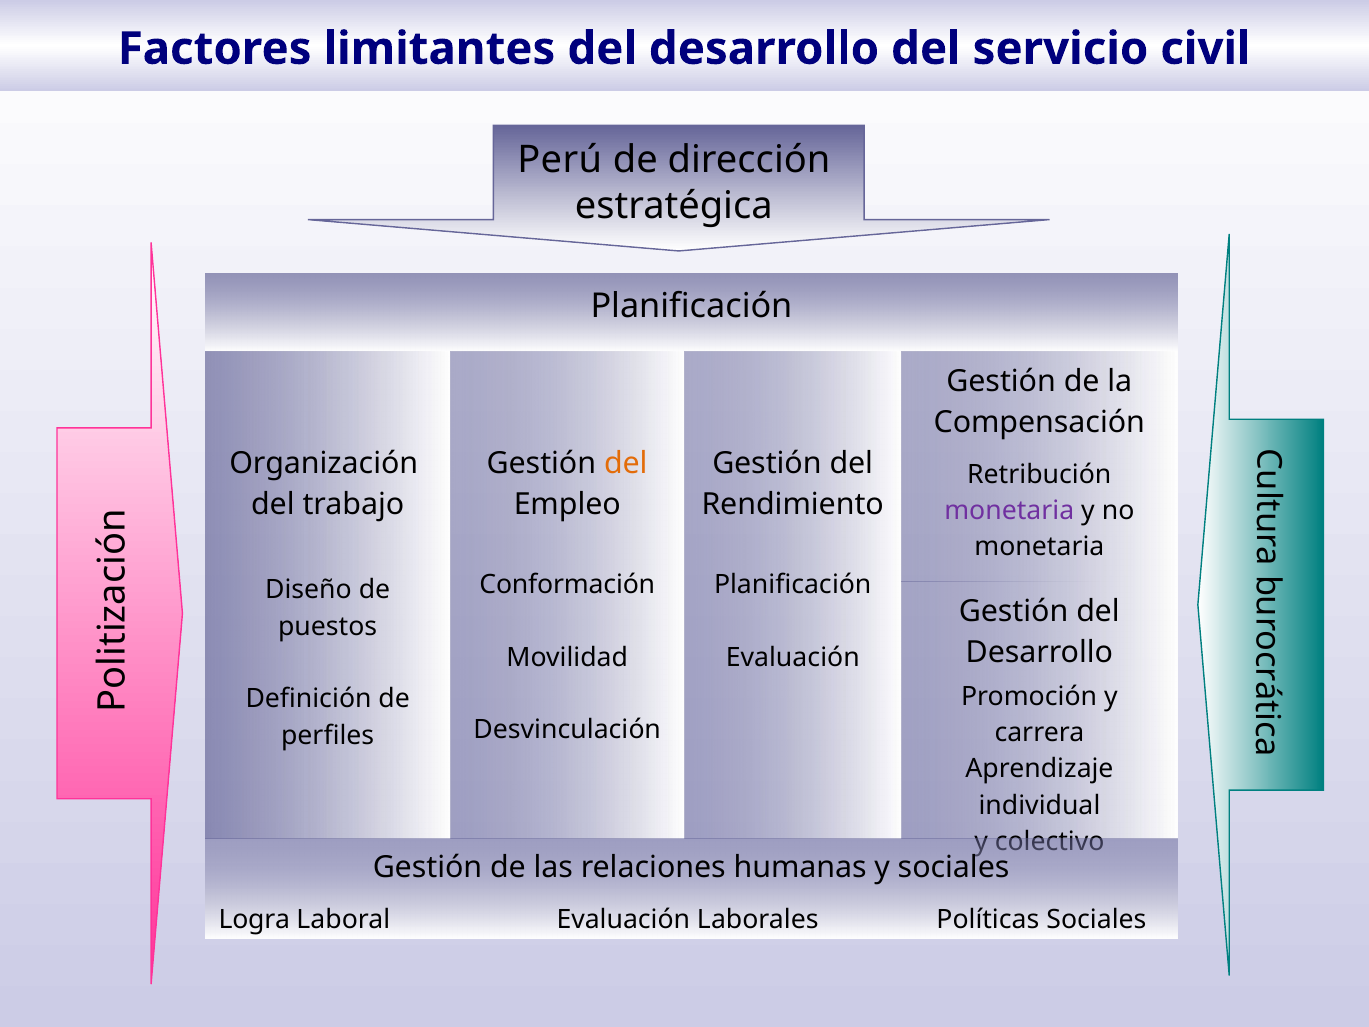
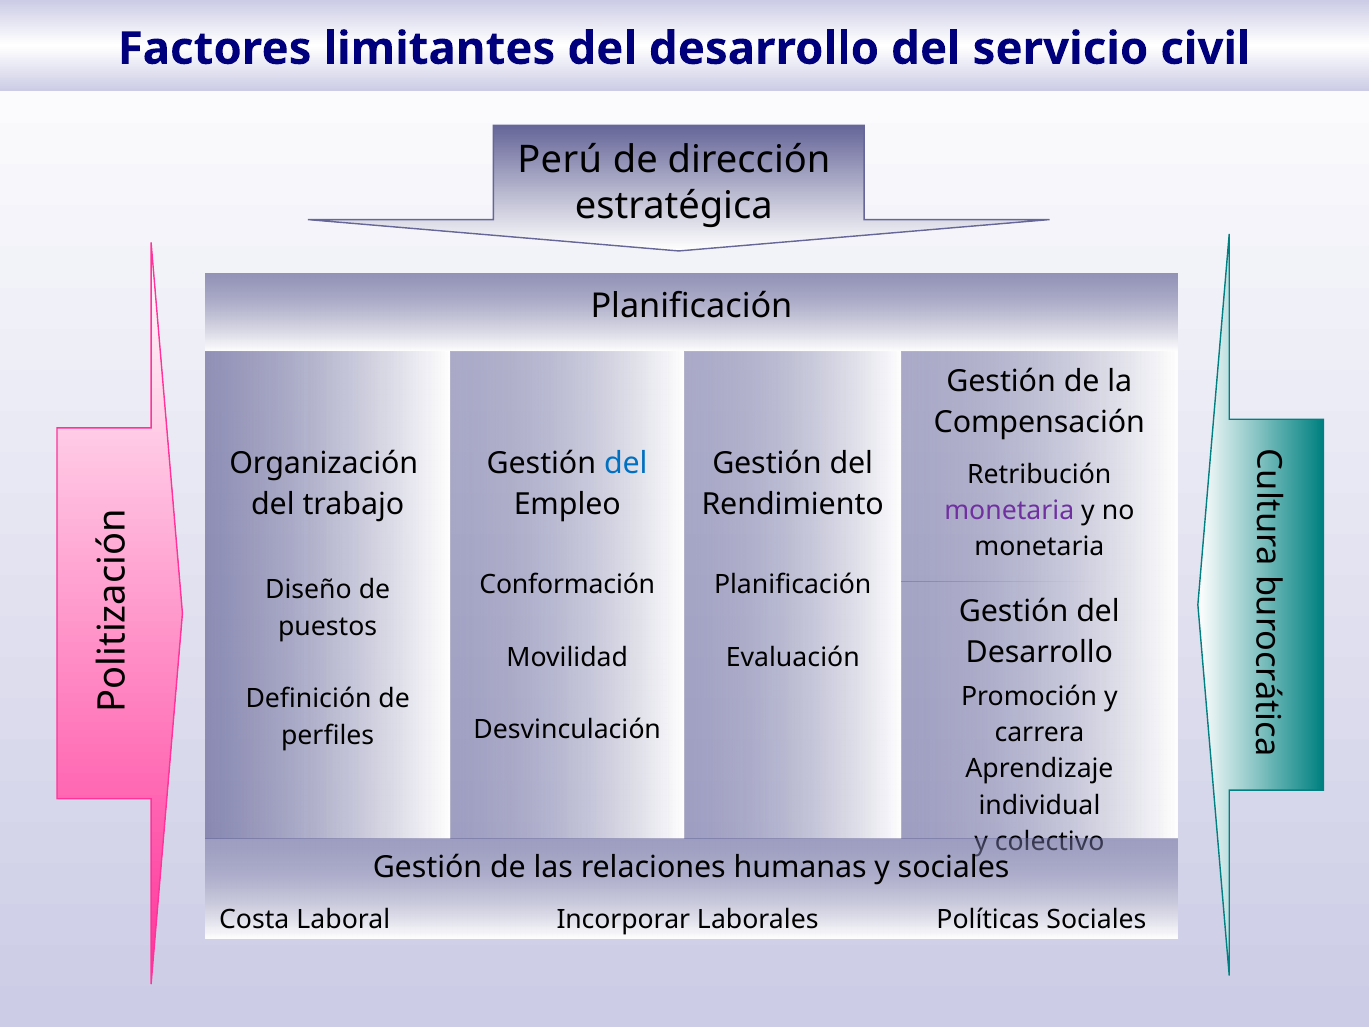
del at (626, 464) colour: orange -> blue
Logra: Logra -> Costa
Laboral Evaluación: Evaluación -> Incorporar
